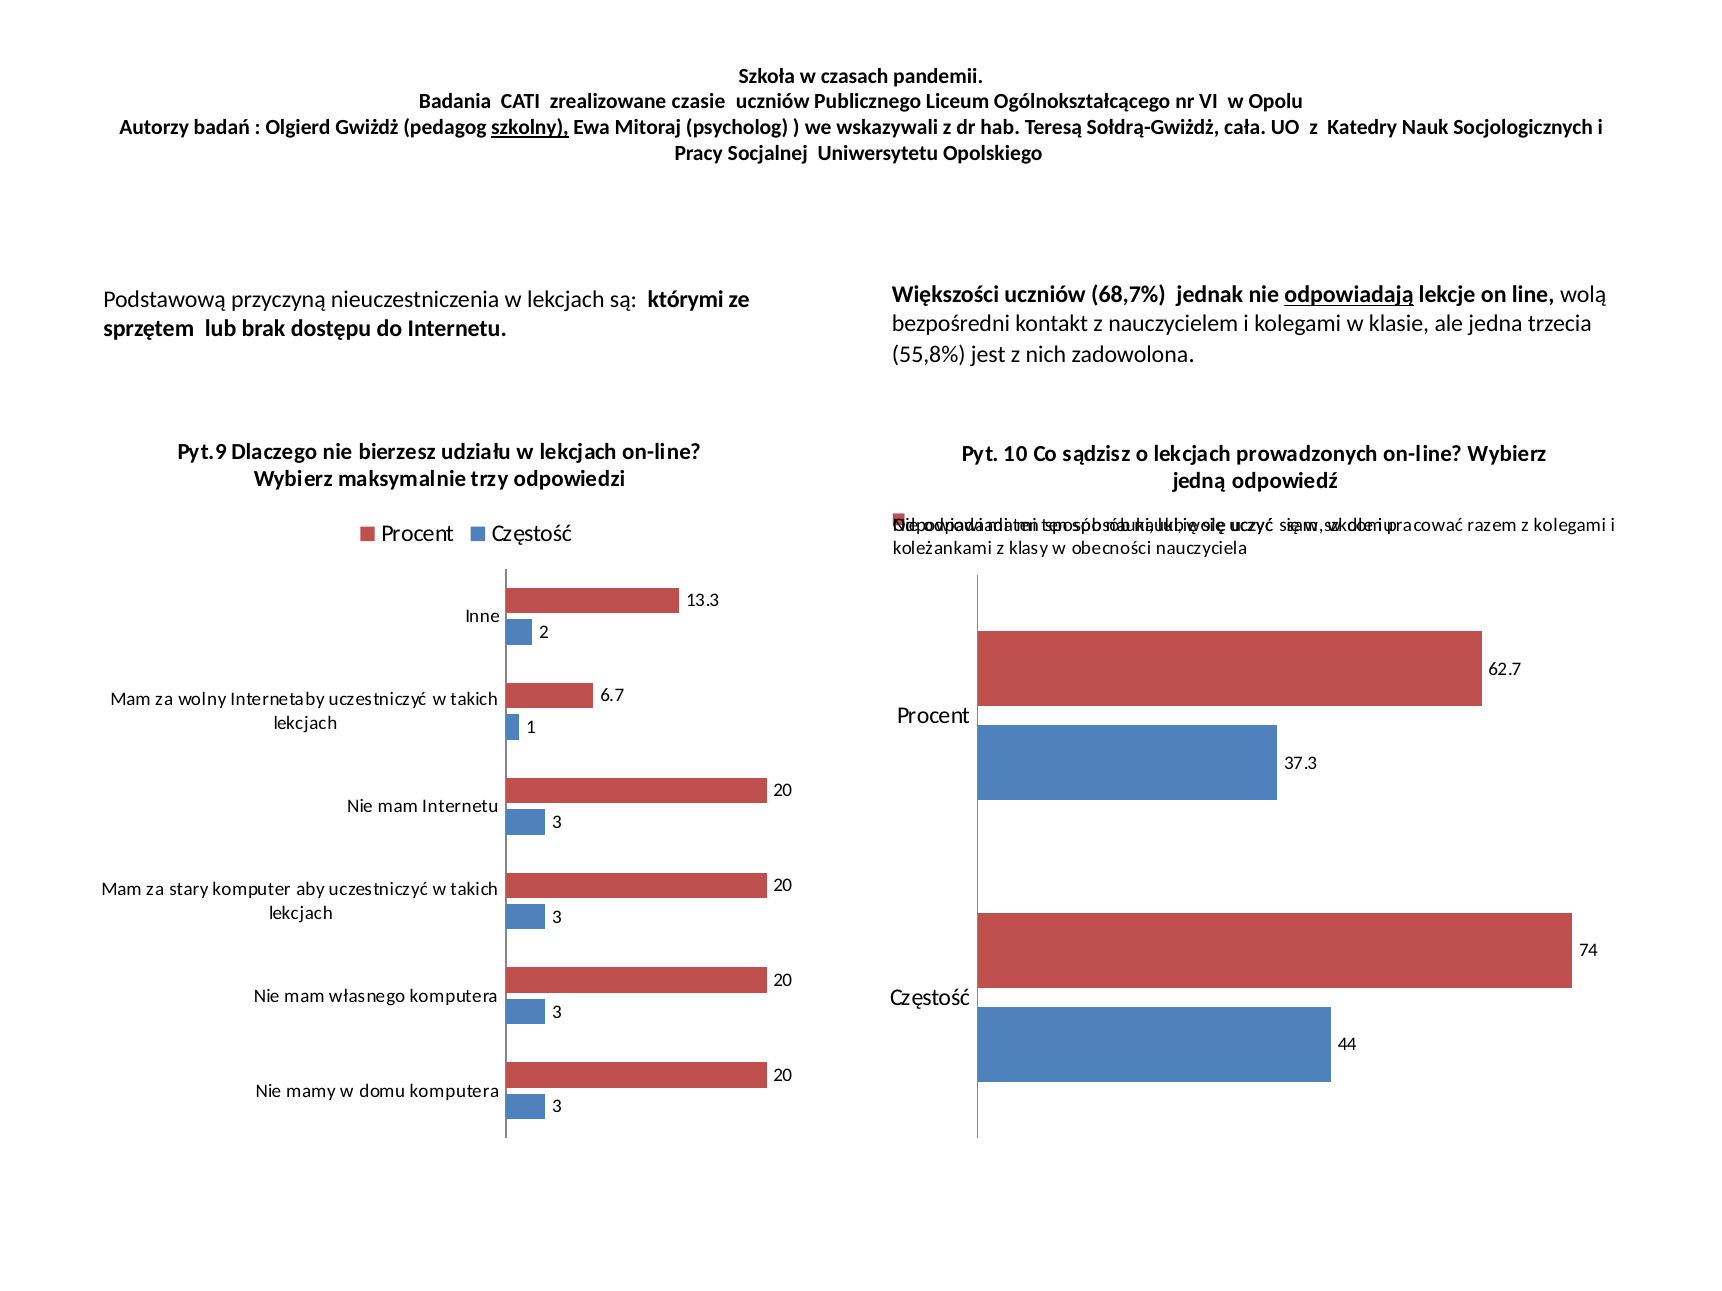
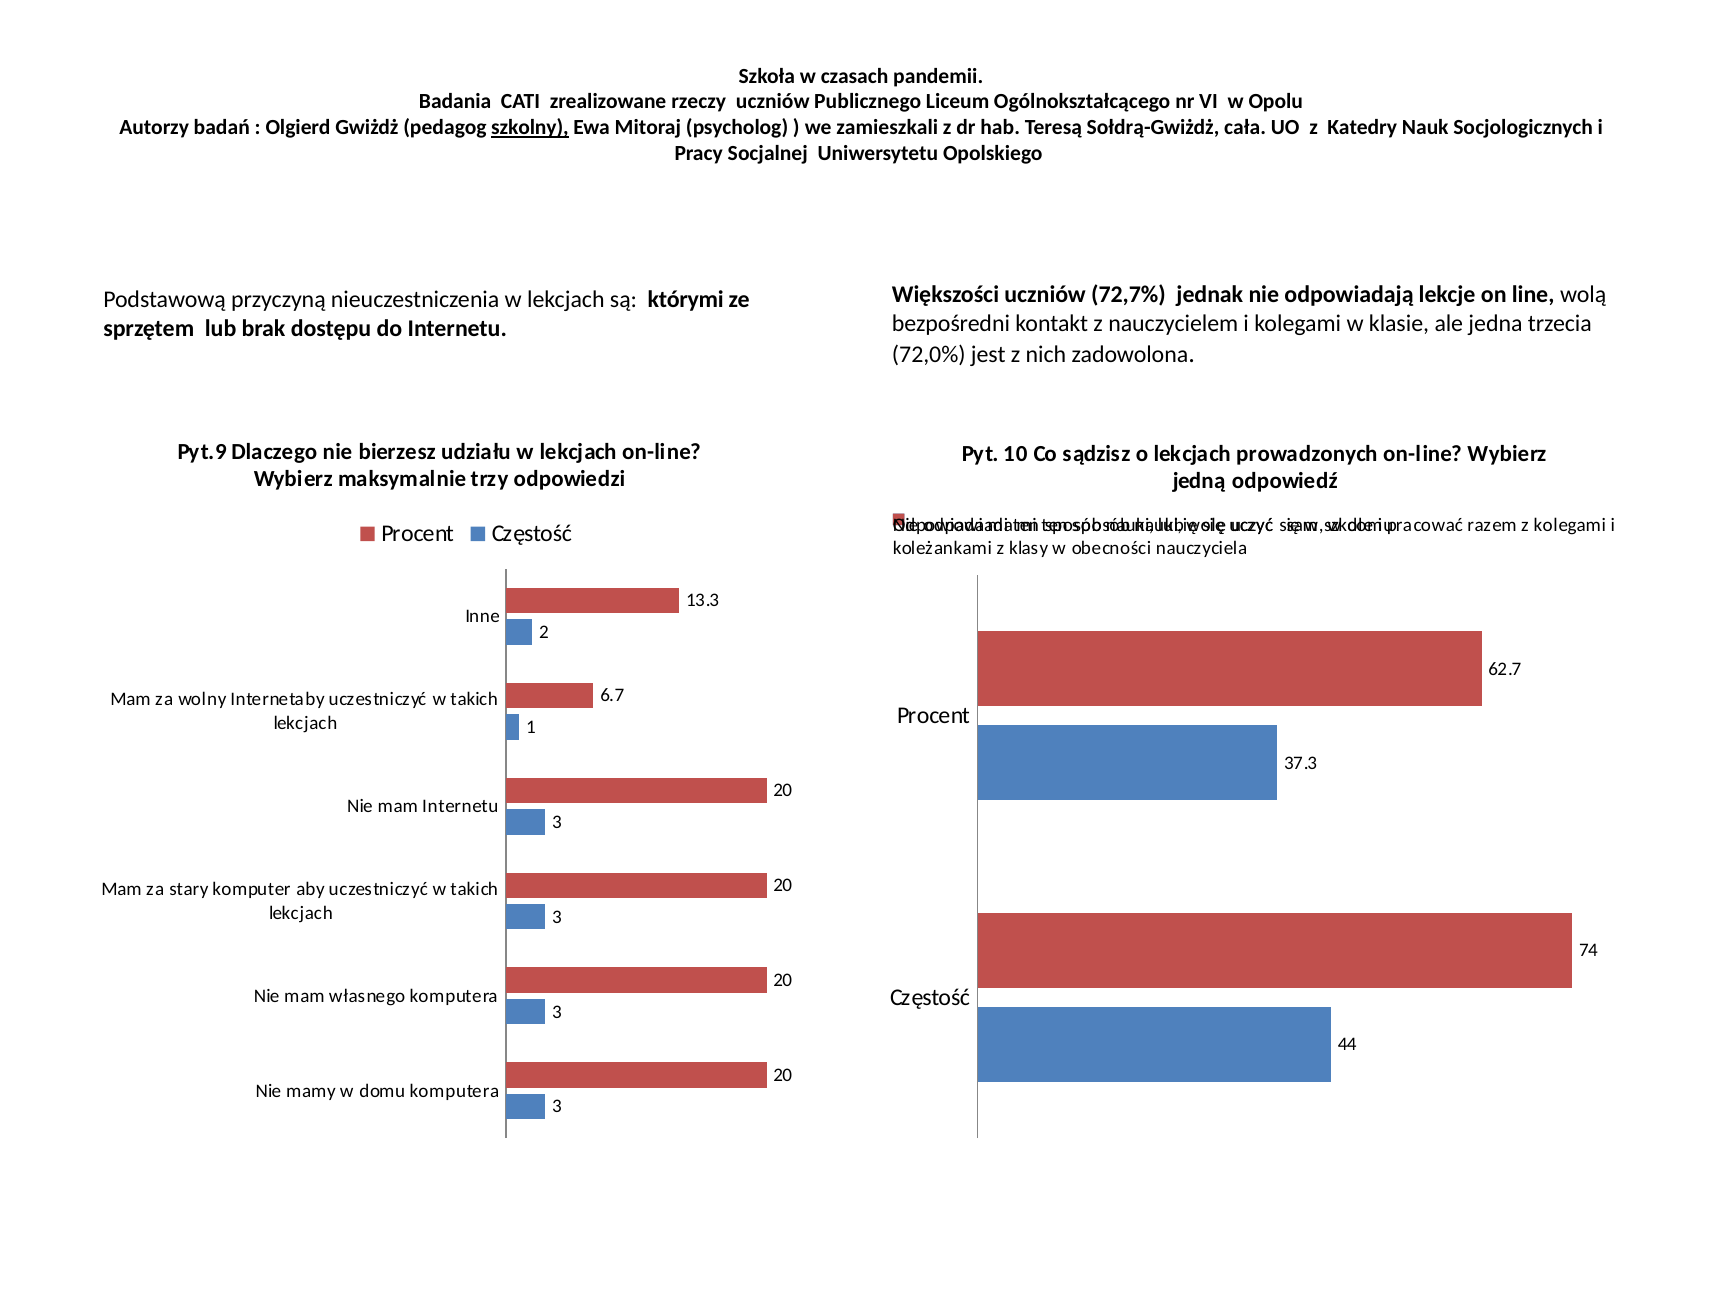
czasie: czasie -> rzeczy
wskazywali: wskazywali -> zamieszkali
68,7%: 68,7% -> 72,7%
odpowiadają underline: present -> none
55,8%: 55,8% -> 72,0%
